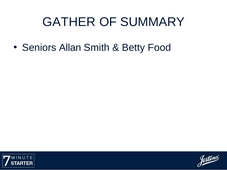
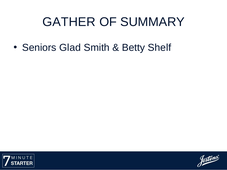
Allan: Allan -> Glad
Food: Food -> Shelf
